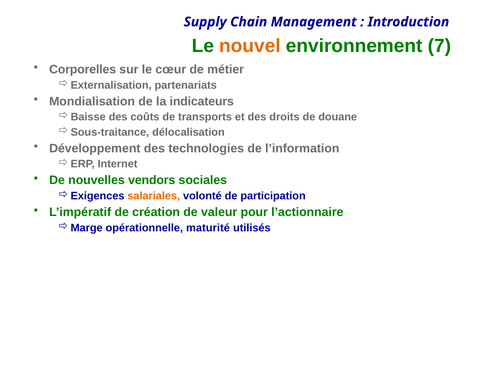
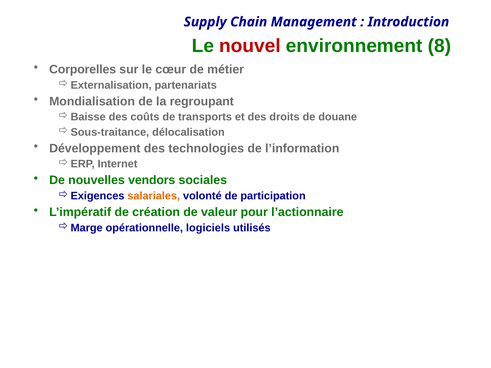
nouvel colour: orange -> red
7: 7 -> 8
indicateurs: indicateurs -> regroupant
maturité: maturité -> logiciels
